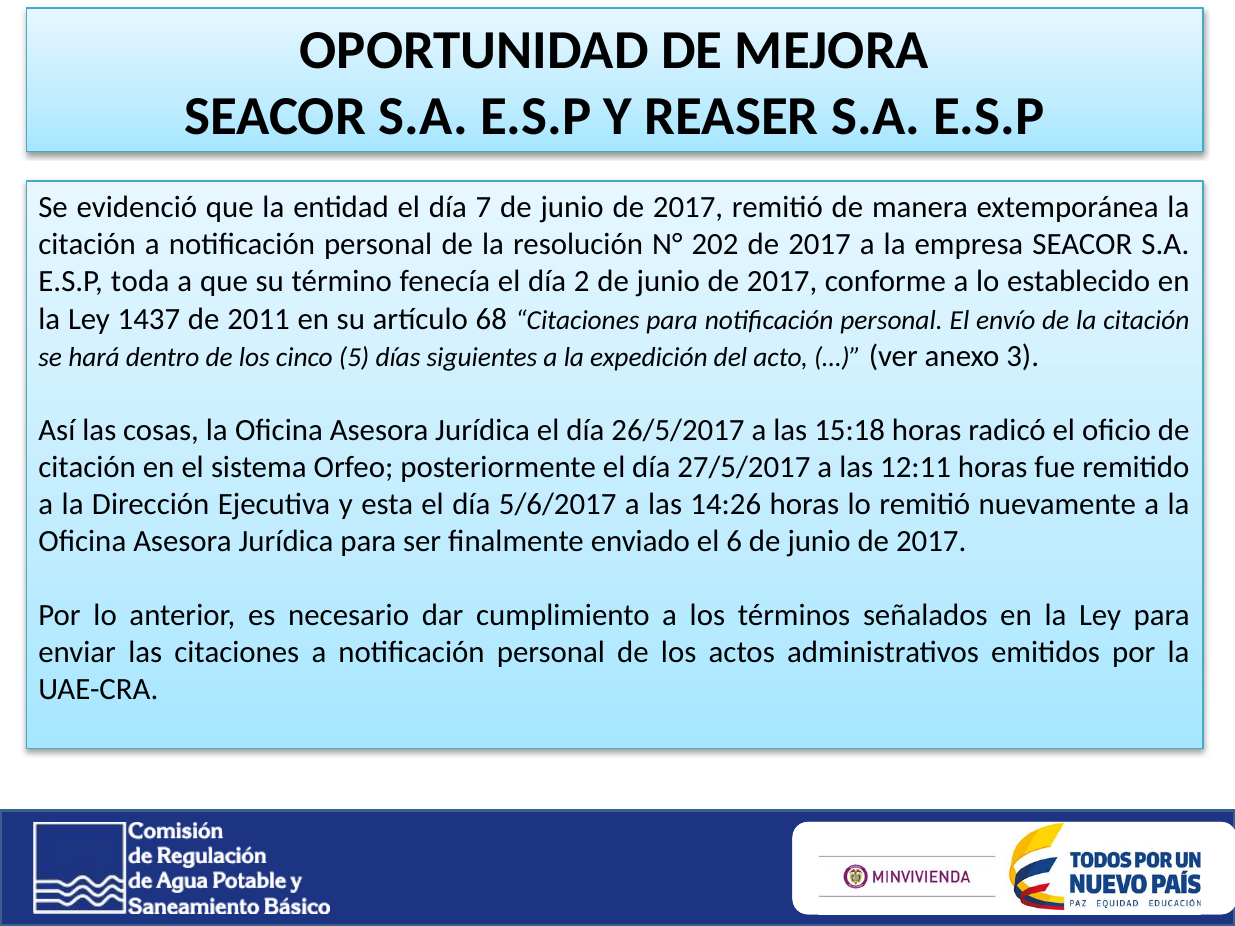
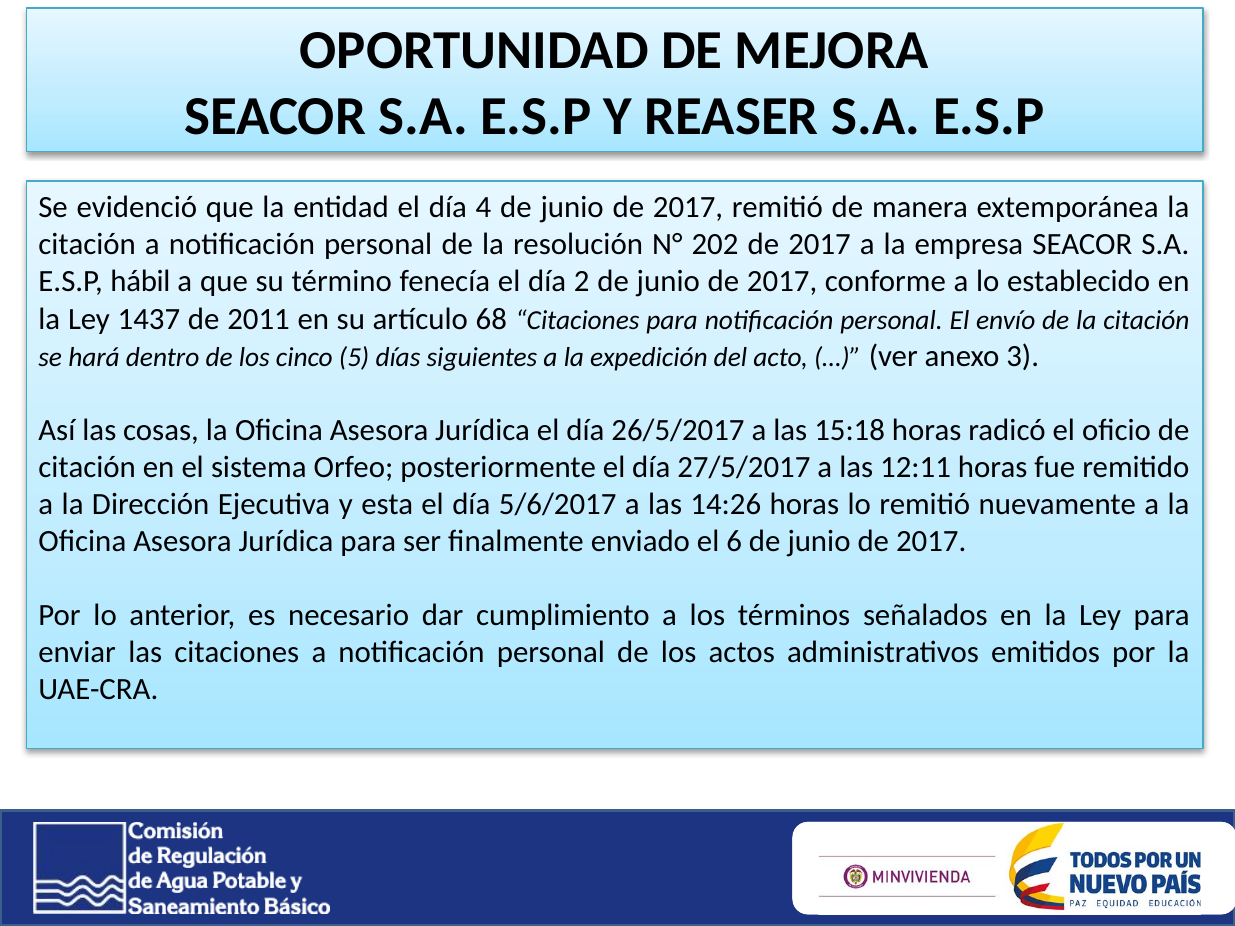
7: 7 -> 4
toda: toda -> hábil
